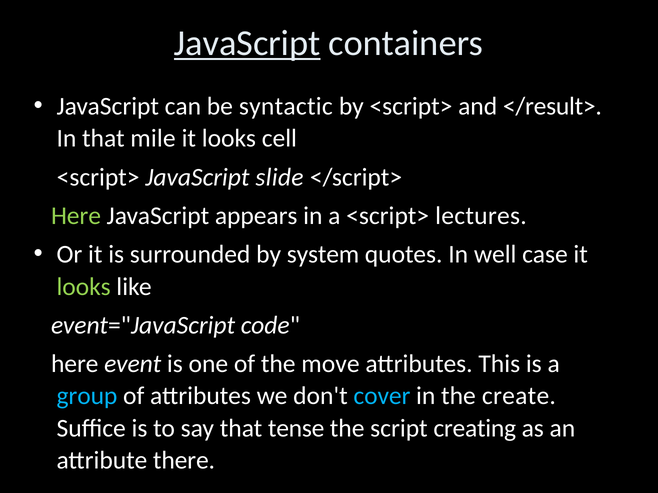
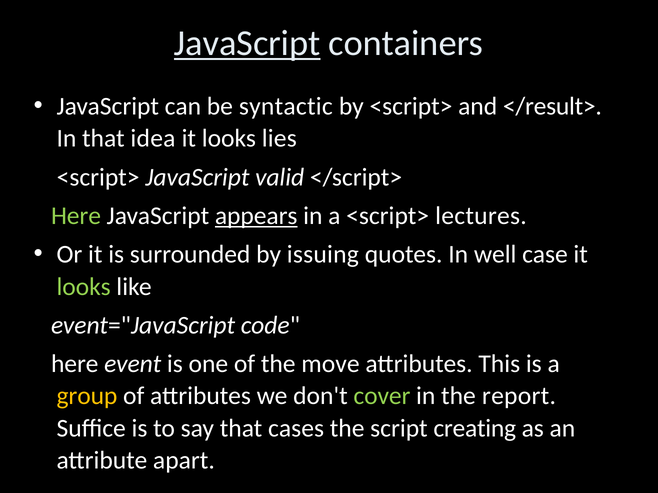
mile: mile -> idea
cell: cell -> lies
slide: slide -> valid
appears underline: none -> present
system: system -> issuing
group colour: light blue -> yellow
cover colour: light blue -> light green
create: create -> report
tense: tense -> cases
there: there -> apart
